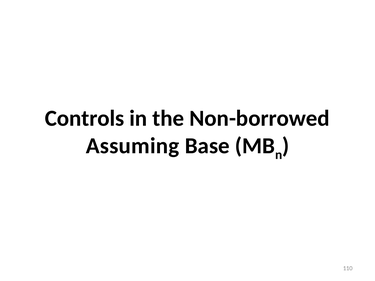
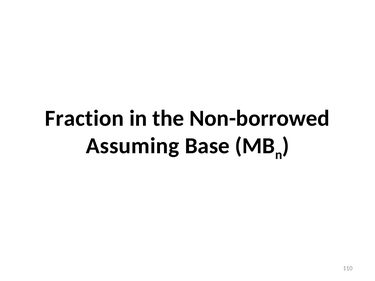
Controls: Controls -> Fraction
